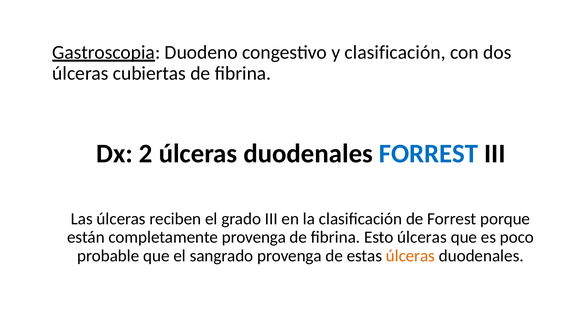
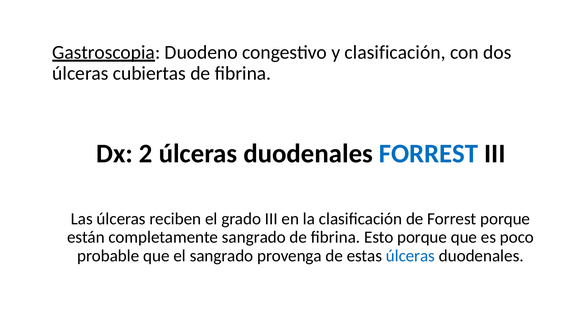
completamente provenga: provenga -> sangrado
Esto úlceras: úlceras -> porque
úlceras at (410, 255) colour: orange -> blue
